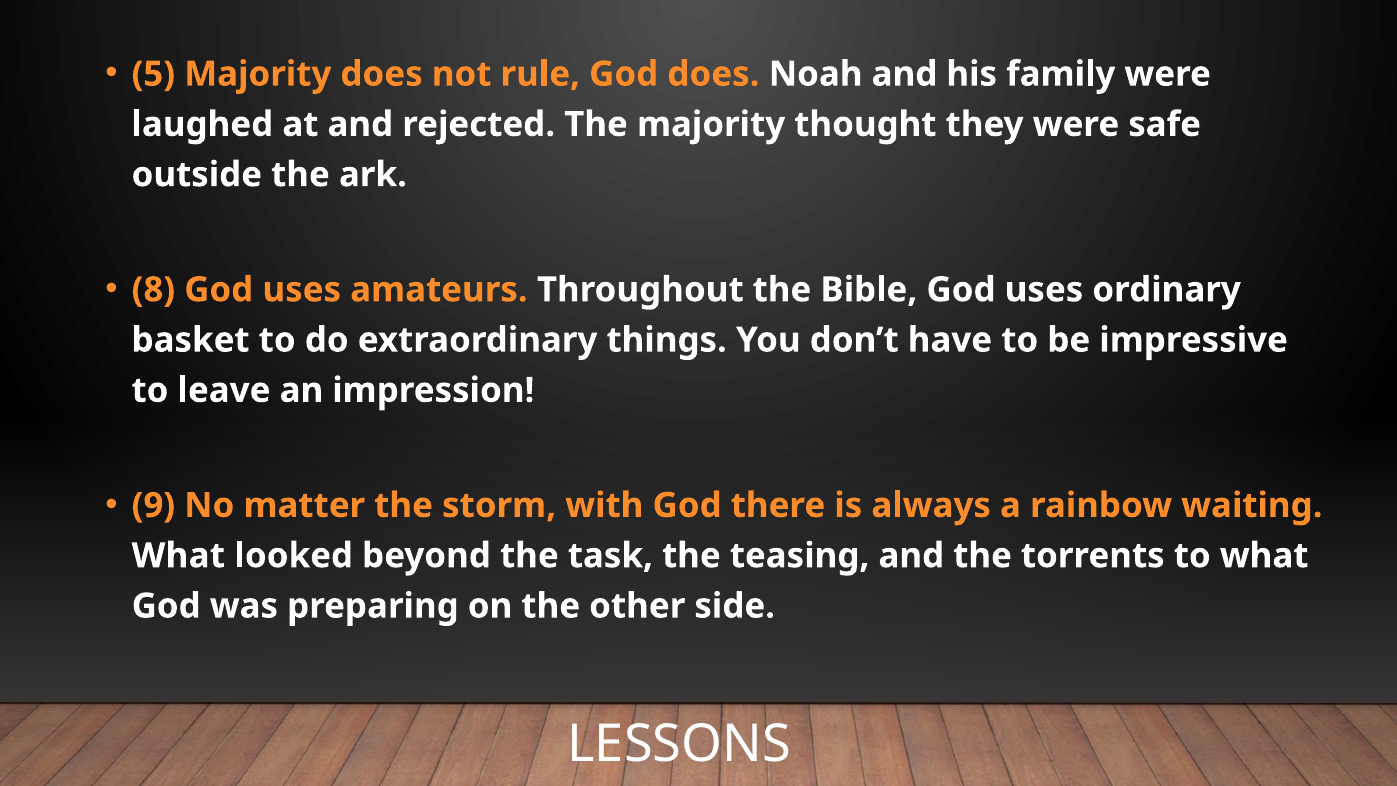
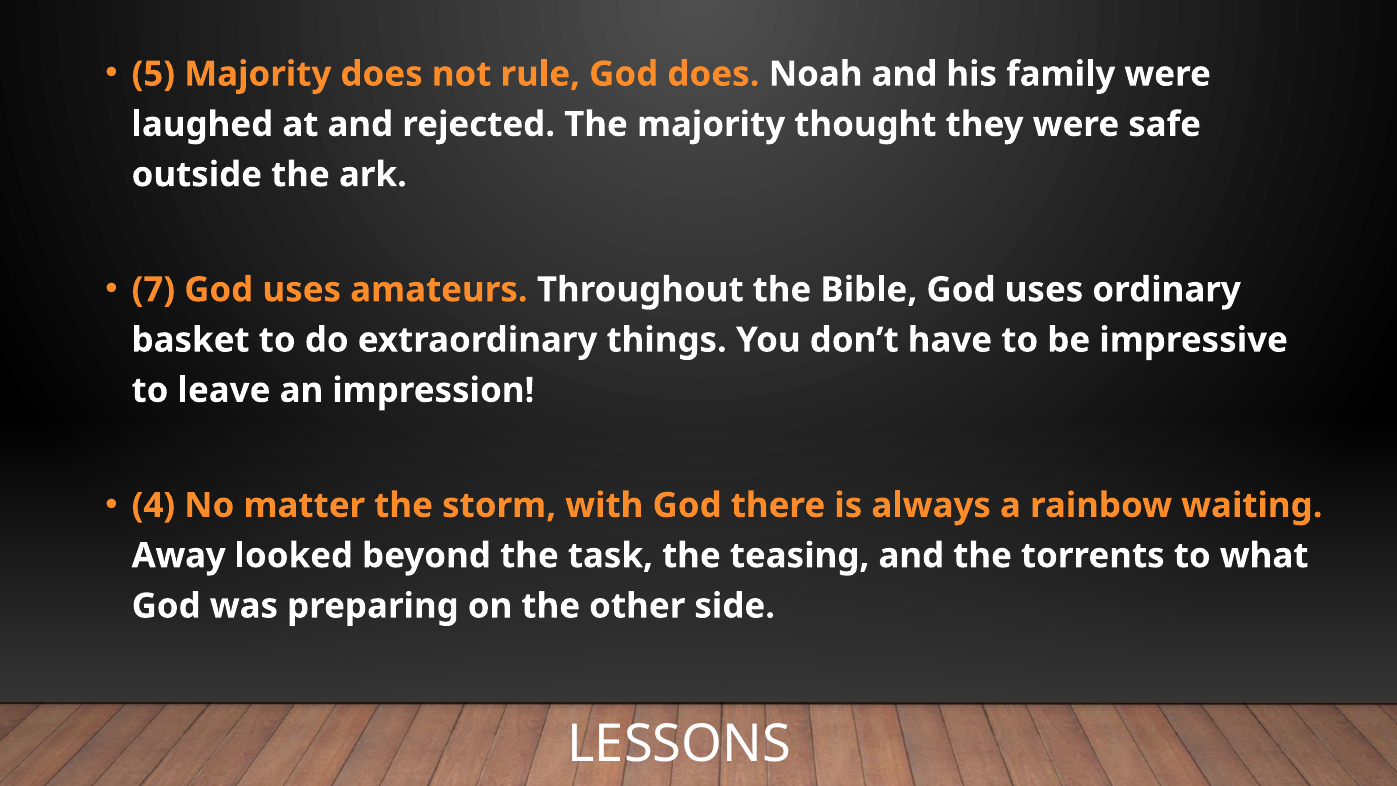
8: 8 -> 7
9: 9 -> 4
What at (178, 556): What -> Away
